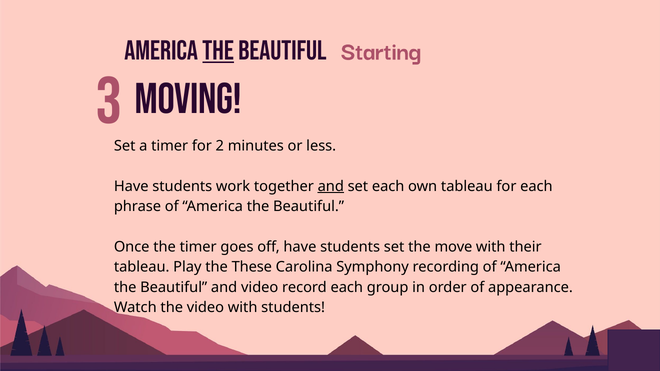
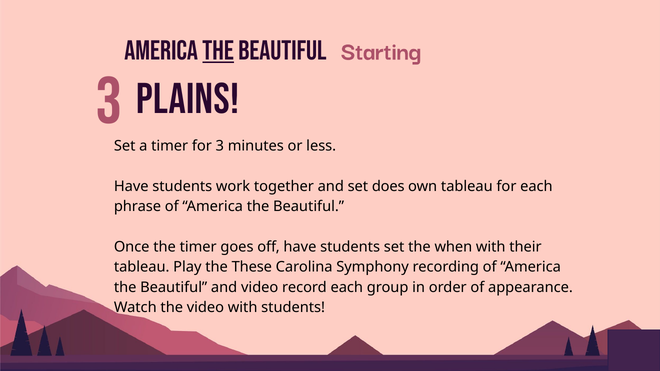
Moving: Moving -> Plains
for 2: 2 -> 3
and at (331, 186) underline: present -> none
set each: each -> does
move: move -> when
